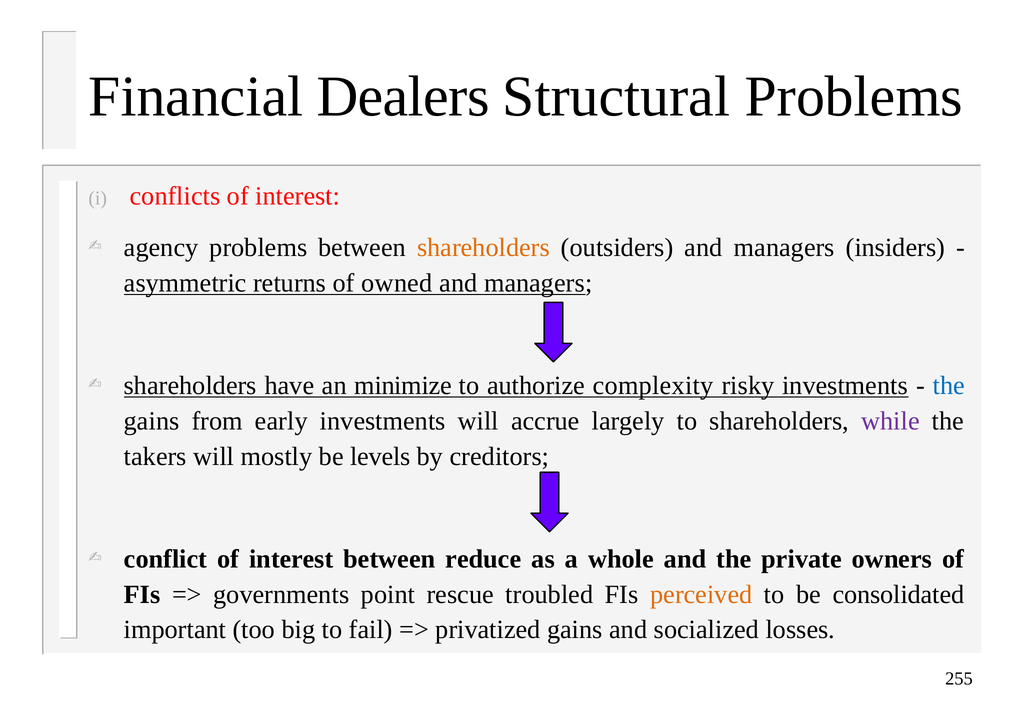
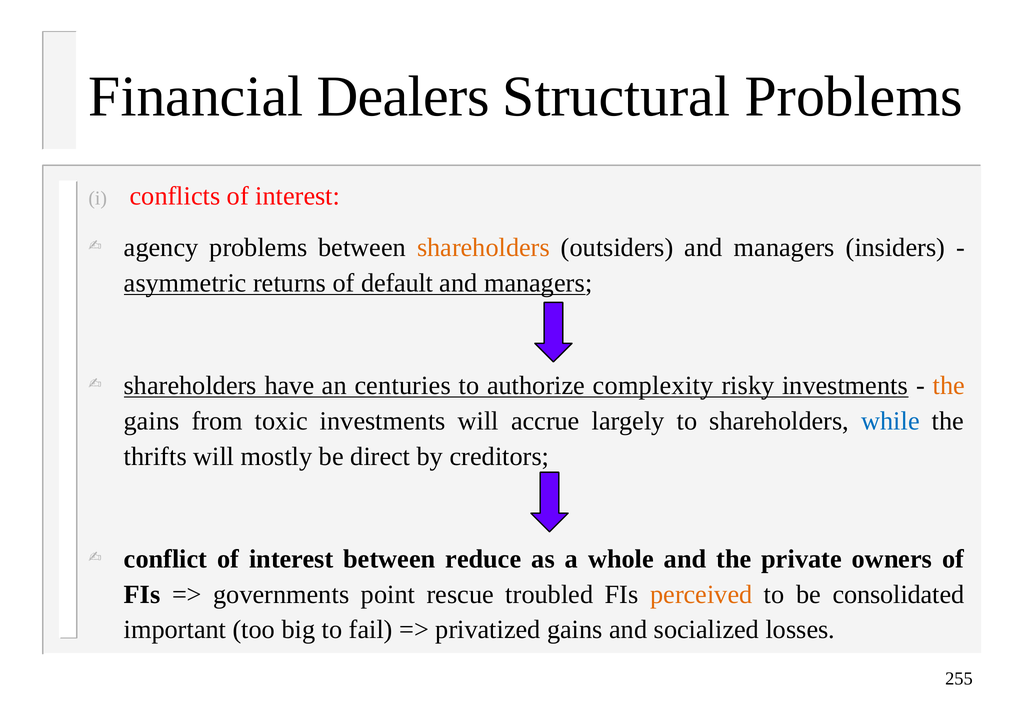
owned: owned -> default
minimize: minimize -> centuries
the at (949, 386) colour: blue -> orange
early: early -> toxic
while colour: purple -> blue
takers: takers -> thrifts
levels: levels -> direct
